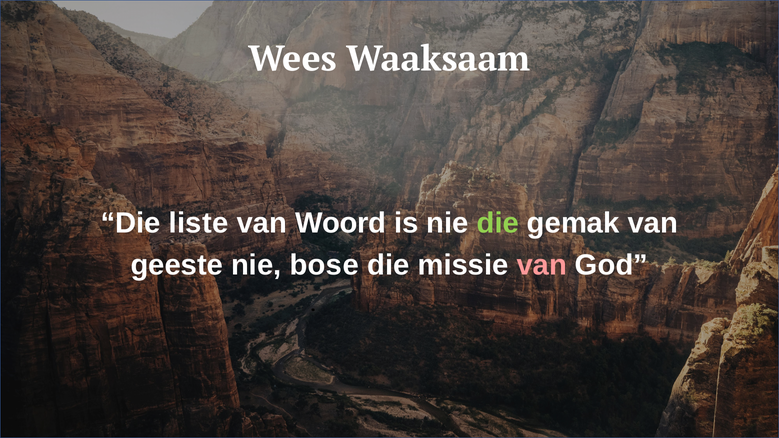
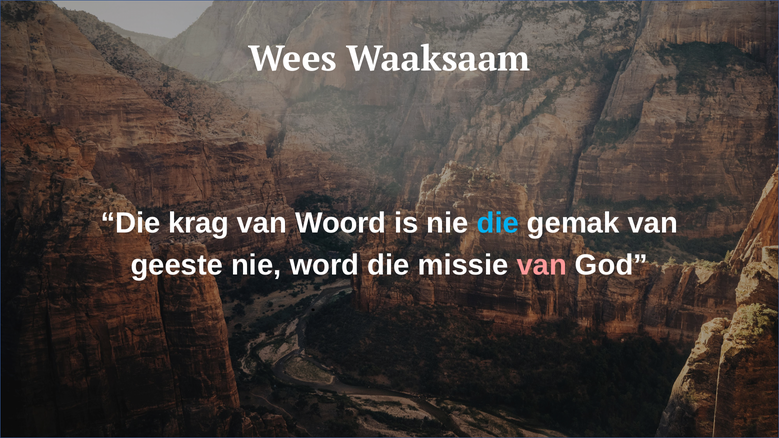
liste: liste -> krag
die at (498, 223) colour: light green -> light blue
bose: bose -> word
